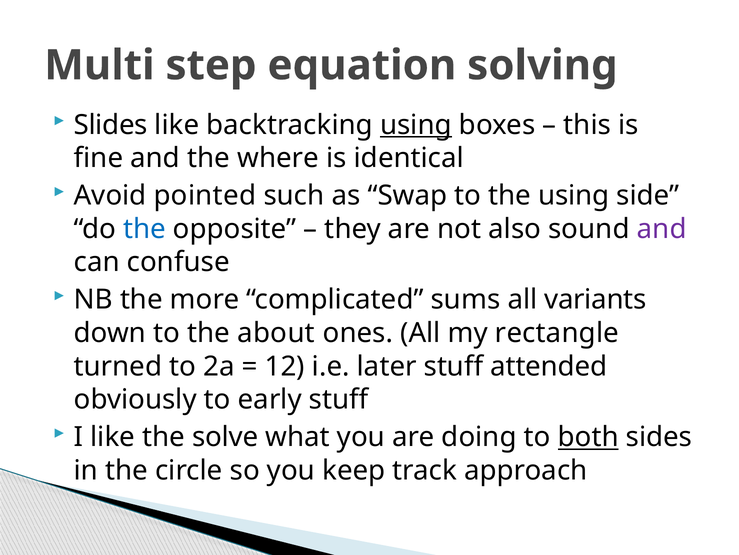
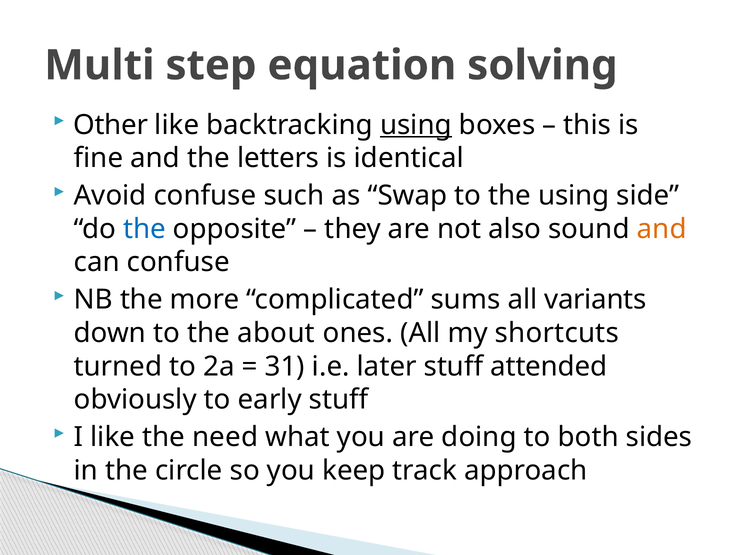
Slides: Slides -> Other
where: where -> letters
Avoid pointed: pointed -> confuse
and at (662, 229) colour: purple -> orange
rectangle: rectangle -> shortcuts
12: 12 -> 31
solve: solve -> need
both underline: present -> none
